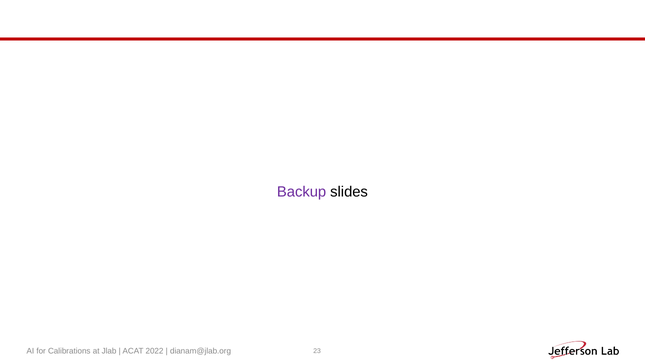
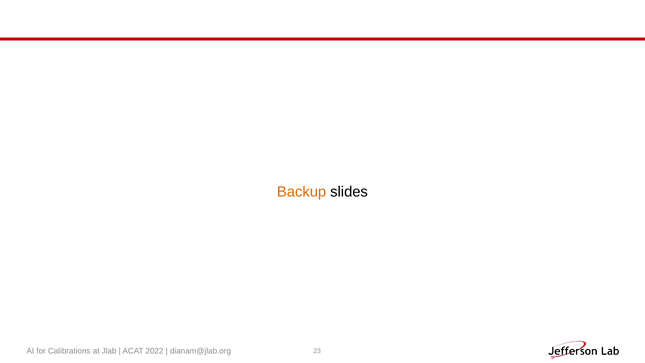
Backup colour: purple -> orange
